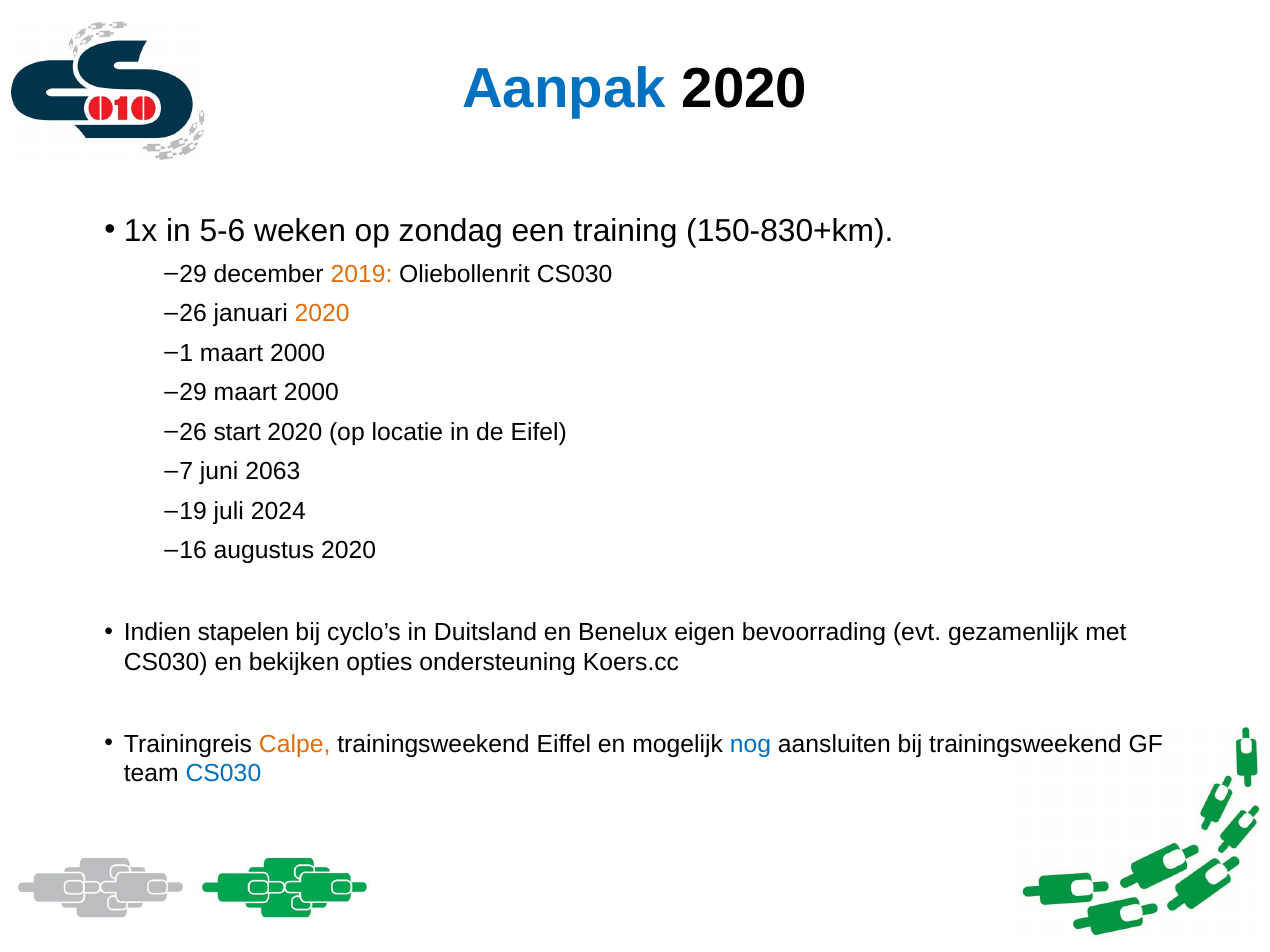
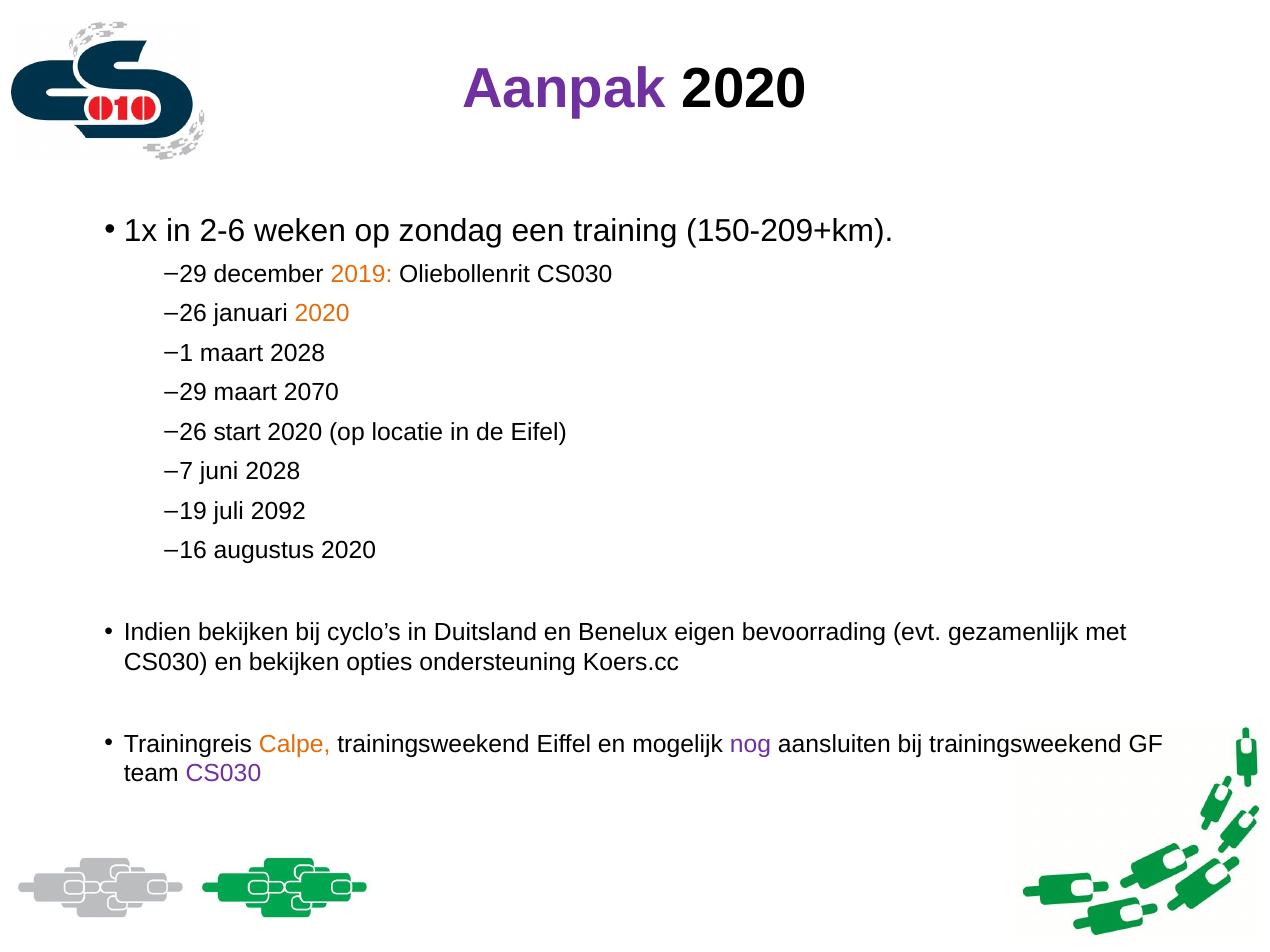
Aanpak colour: blue -> purple
5-6: 5-6 -> 2-6
150-830+km: 150-830+km -> 150-209+km
2000 at (298, 353): 2000 -> 2028
2000 at (311, 393): 2000 -> 2070
juni 2063: 2063 -> 2028
2024: 2024 -> 2092
Indien stapelen: stapelen -> bekijken
nog colour: blue -> purple
CS030 at (223, 774) colour: blue -> purple
